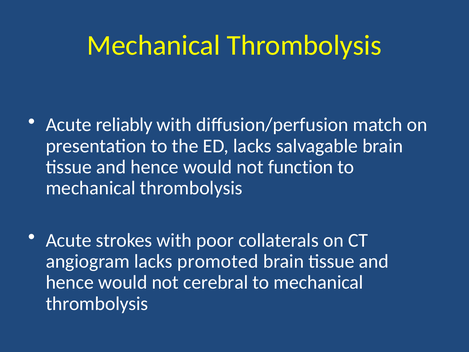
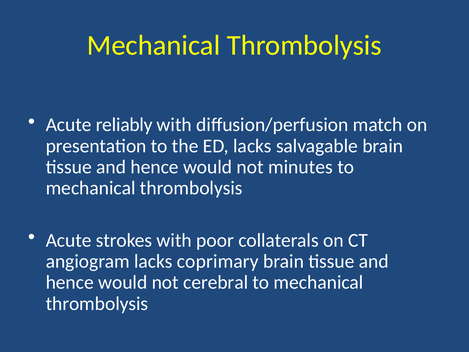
function: function -> minutes
promoted: promoted -> coprimary
